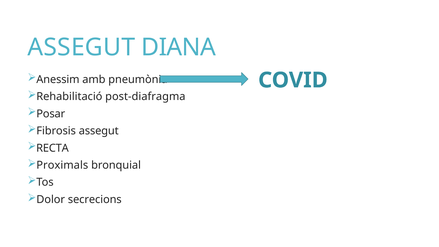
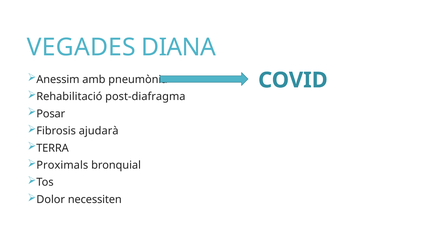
ASSEGUT at (81, 47): ASSEGUT -> VEGADES
Fibrosis assegut: assegut -> ajudarà
RECTA: RECTA -> TERRA
secrecions: secrecions -> necessiten
